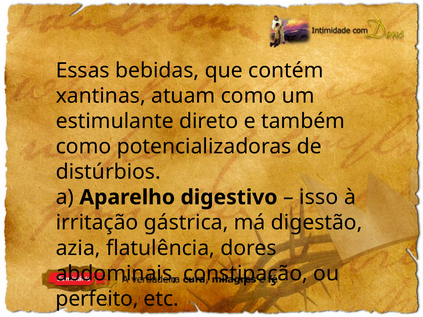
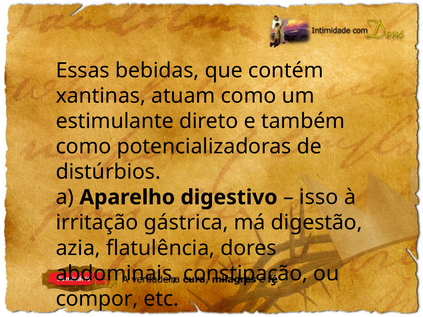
perfeito: perfeito -> compor
